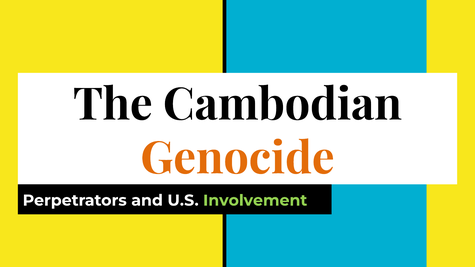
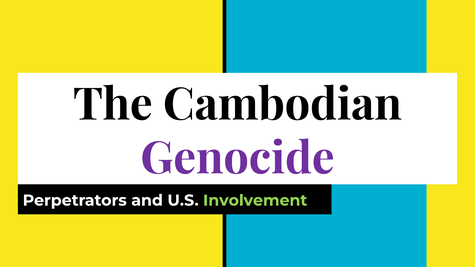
Genocide colour: orange -> purple
